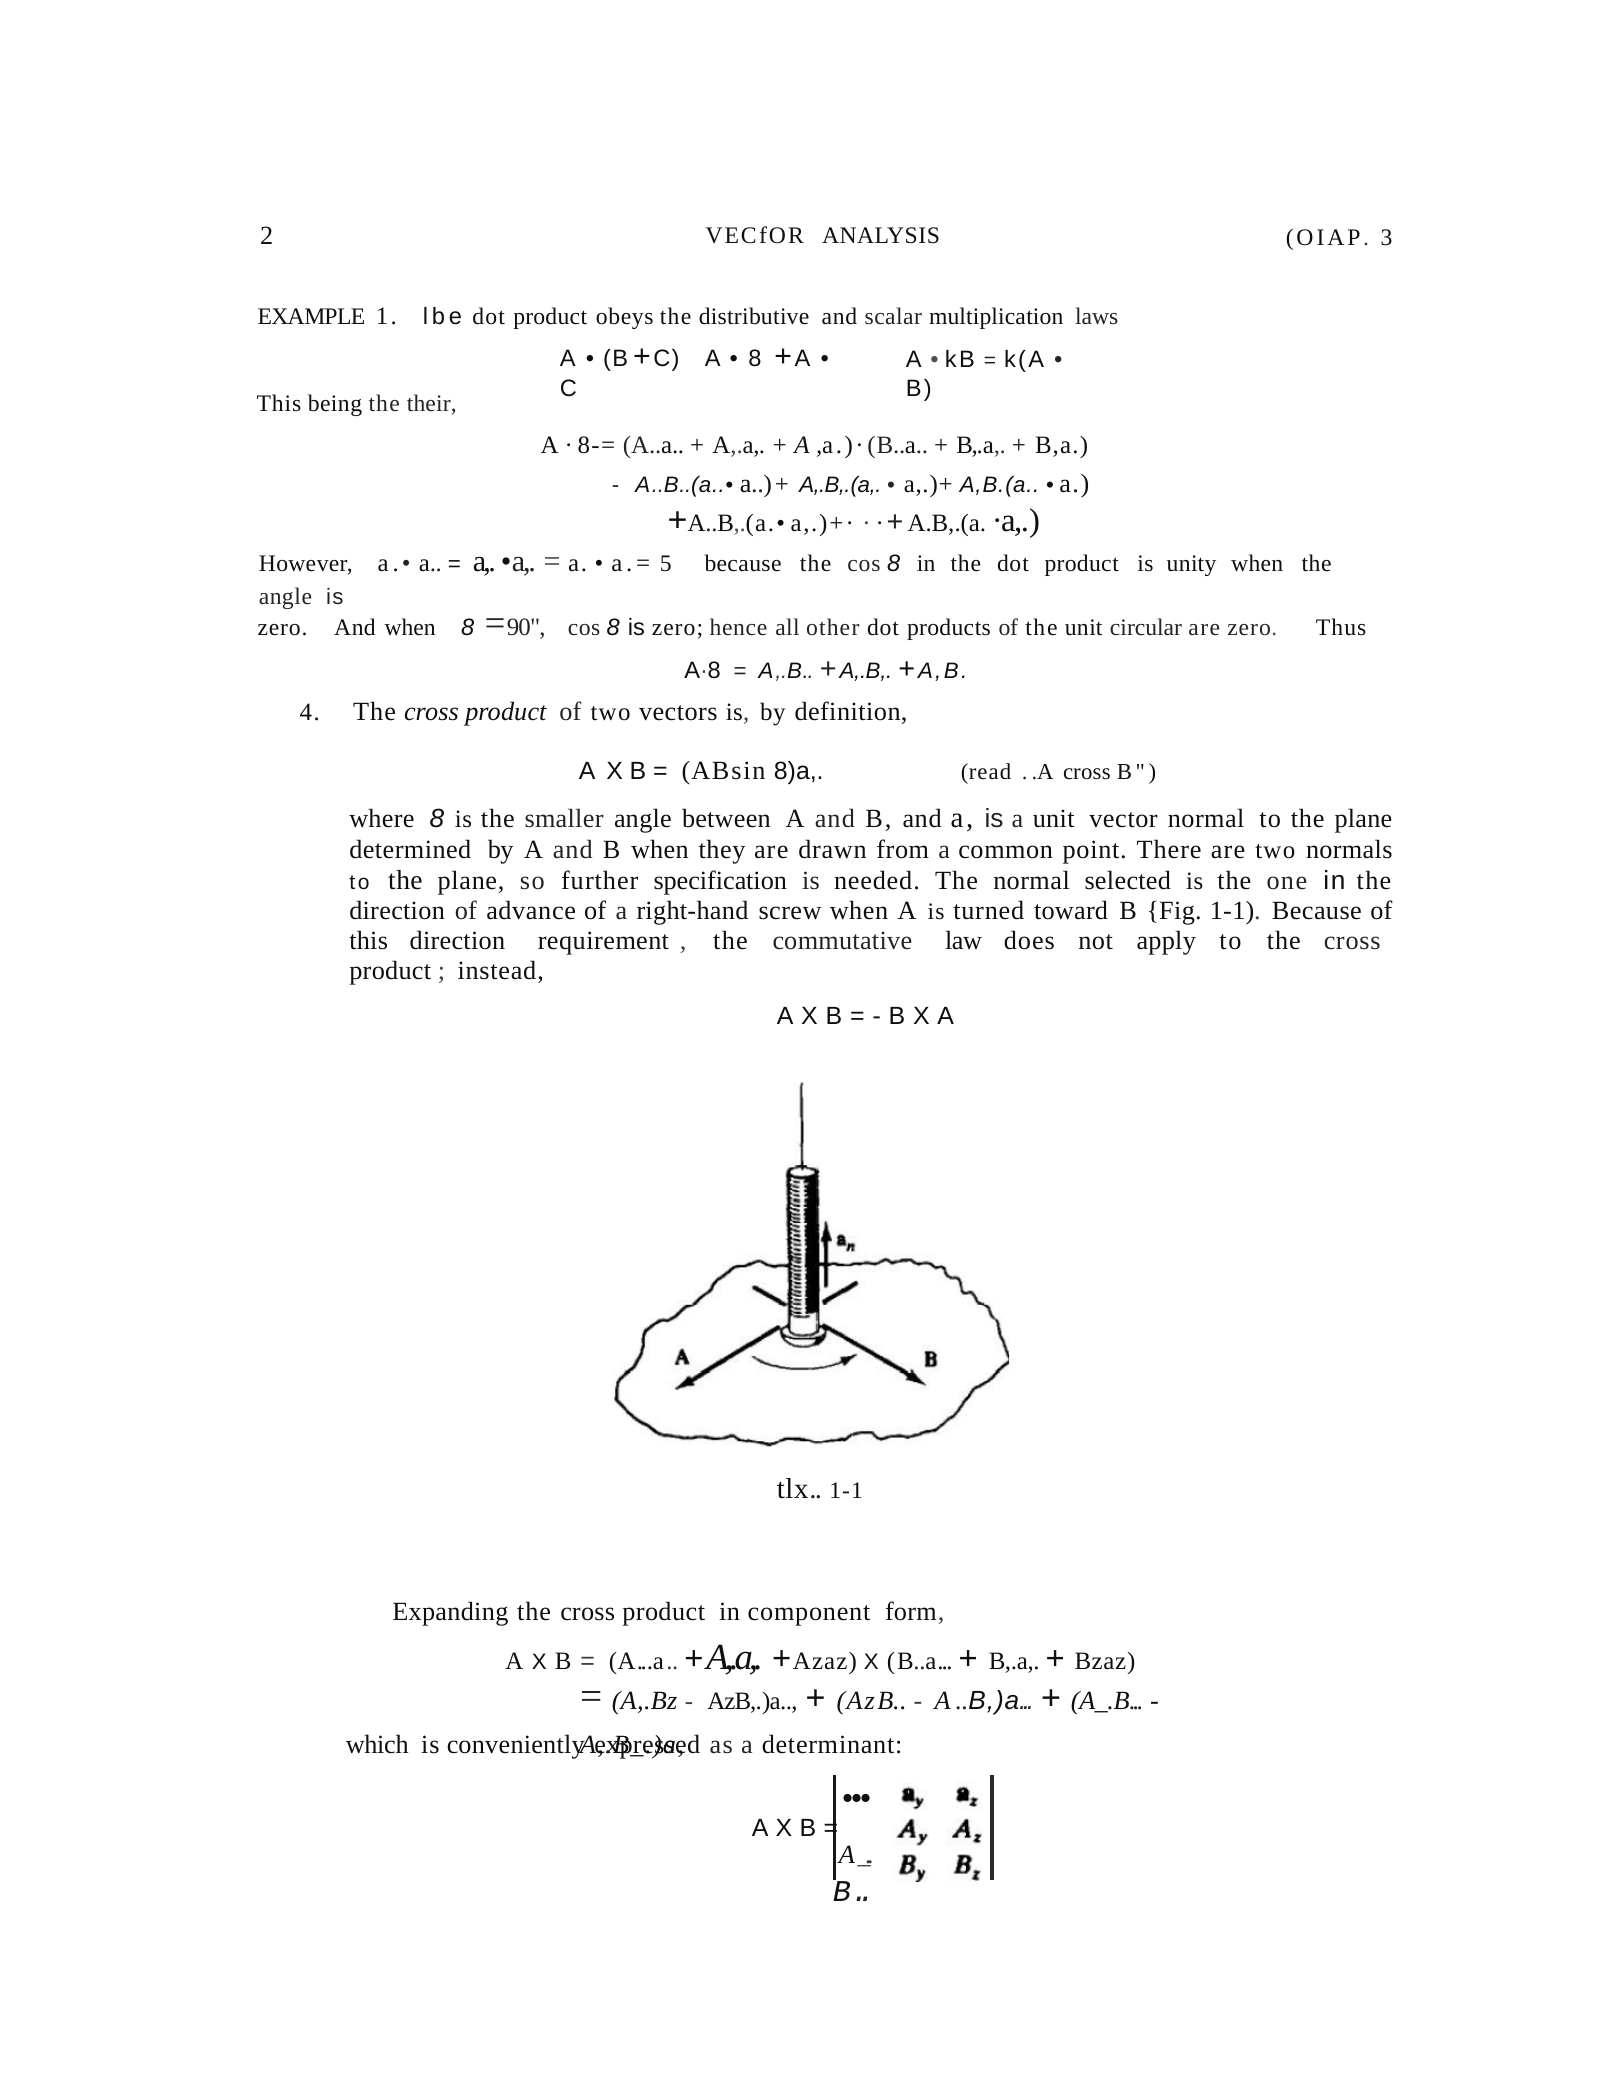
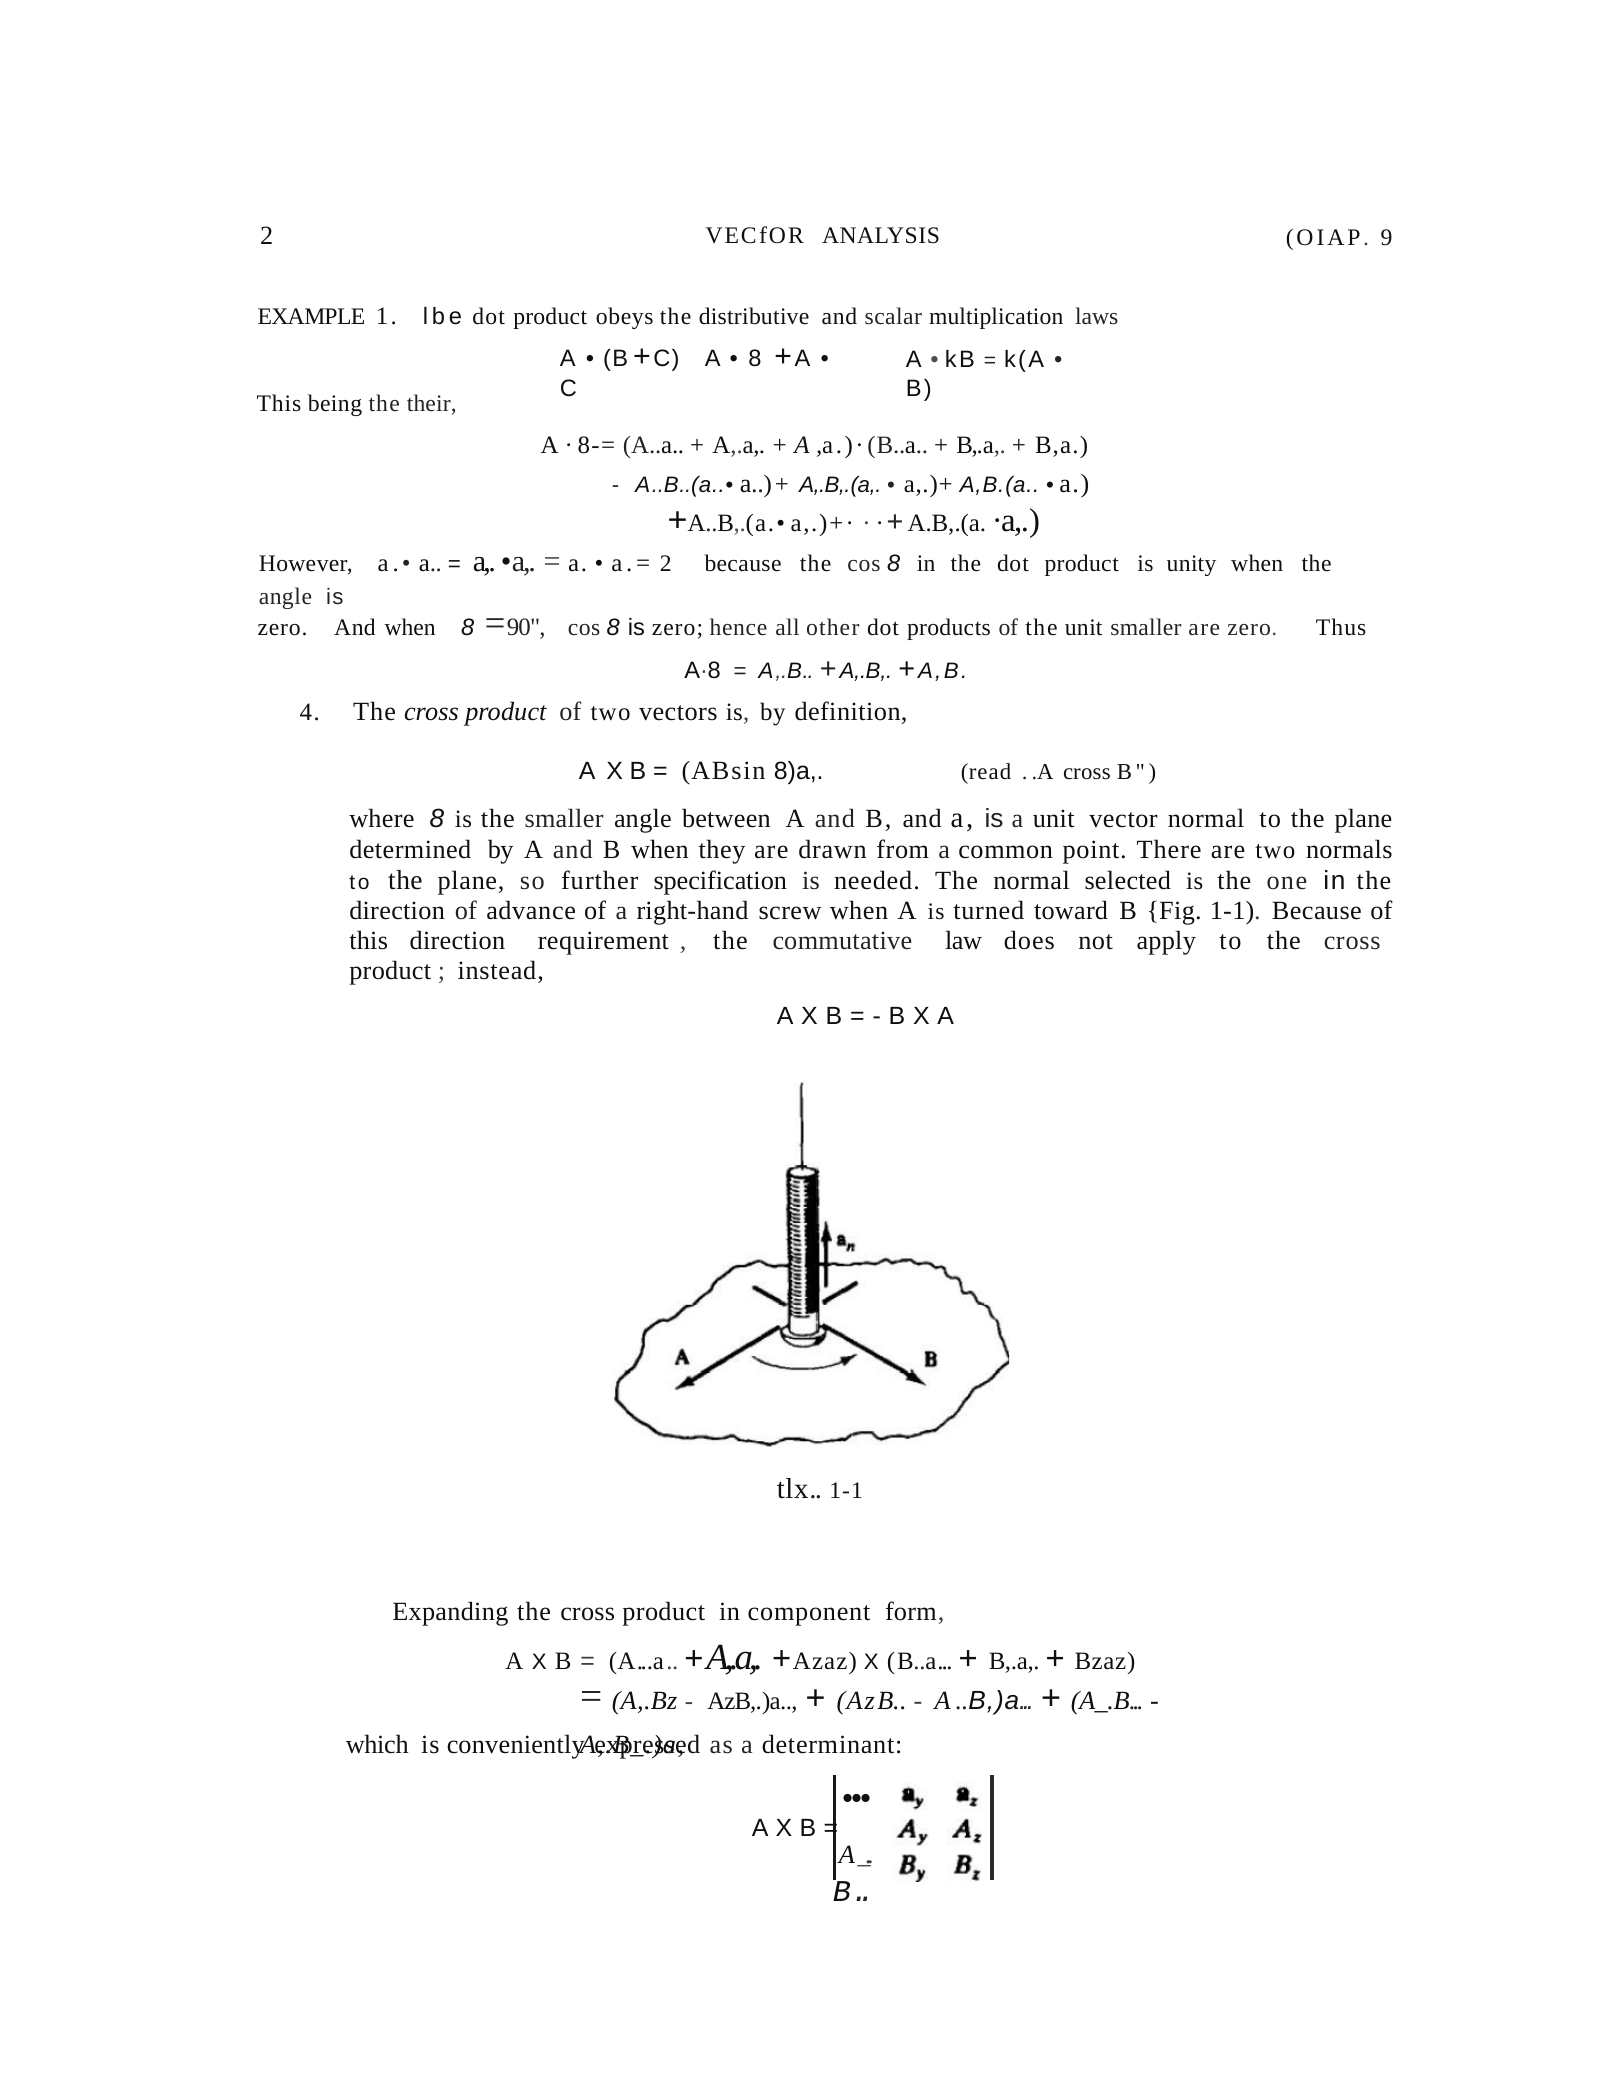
3: 3 -> 9
a.= 5: 5 -> 2
unit circular: circular -> smaller
